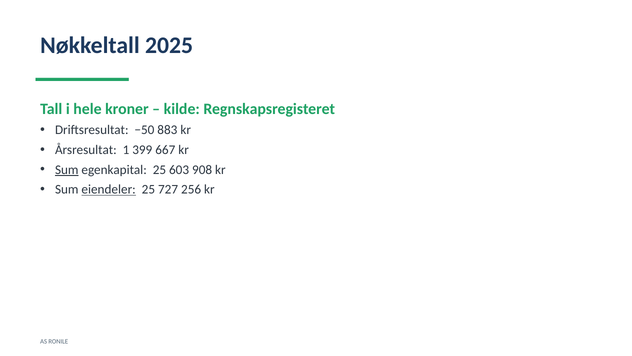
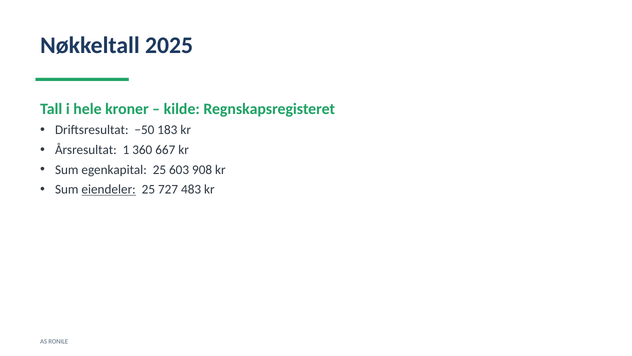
883: 883 -> 183
399: 399 -> 360
Sum at (67, 169) underline: present -> none
256: 256 -> 483
